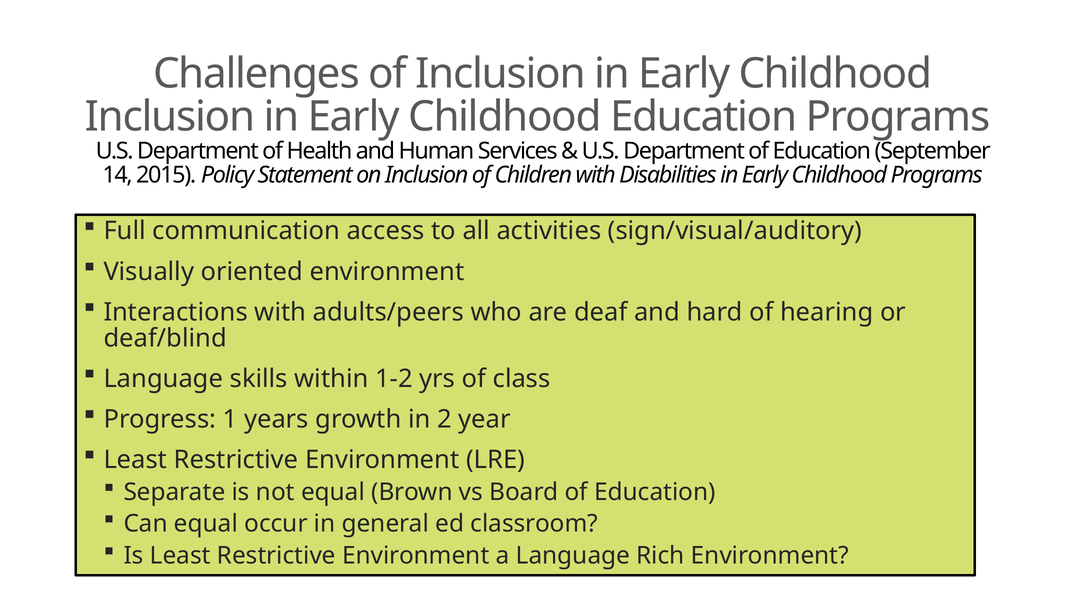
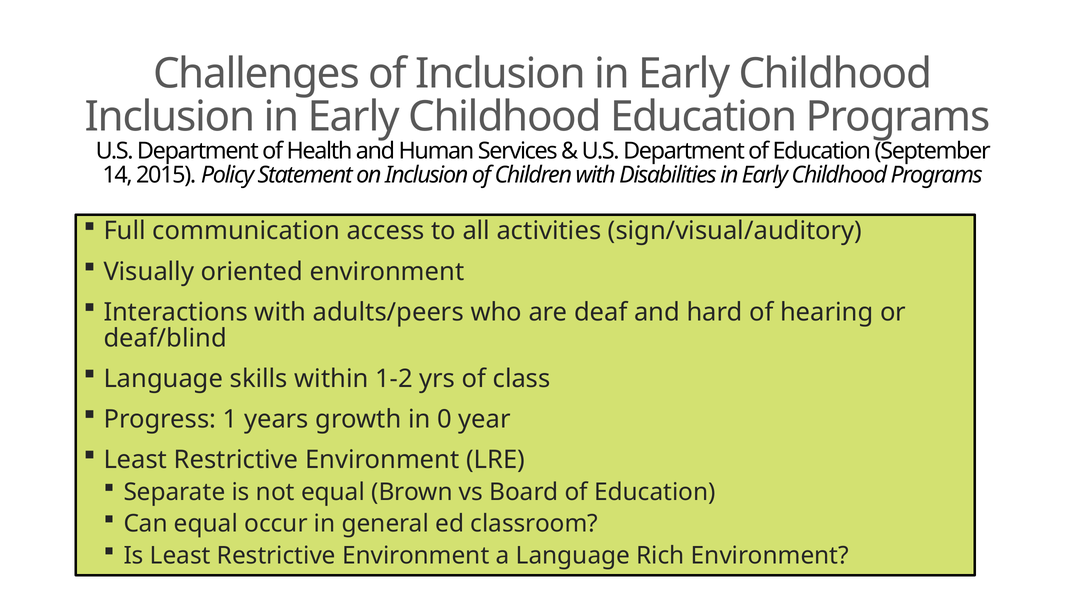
2: 2 -> 0
